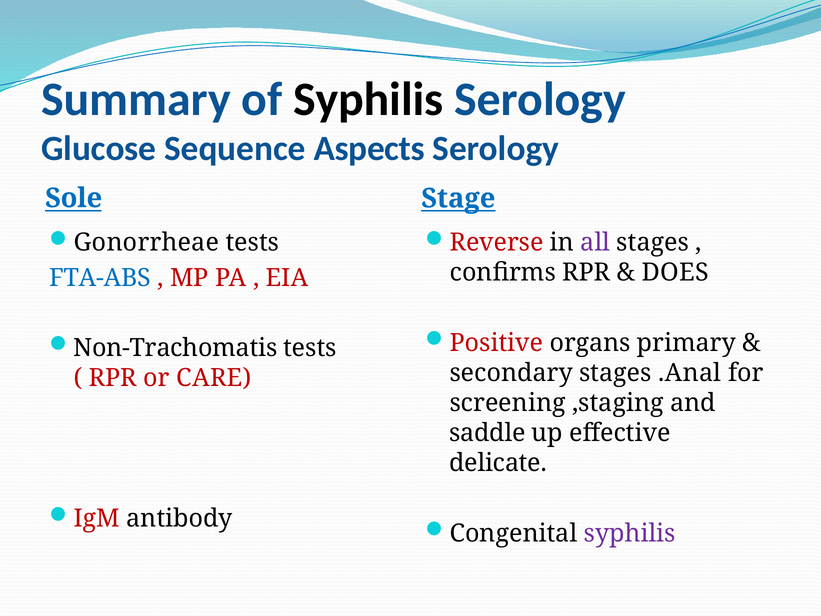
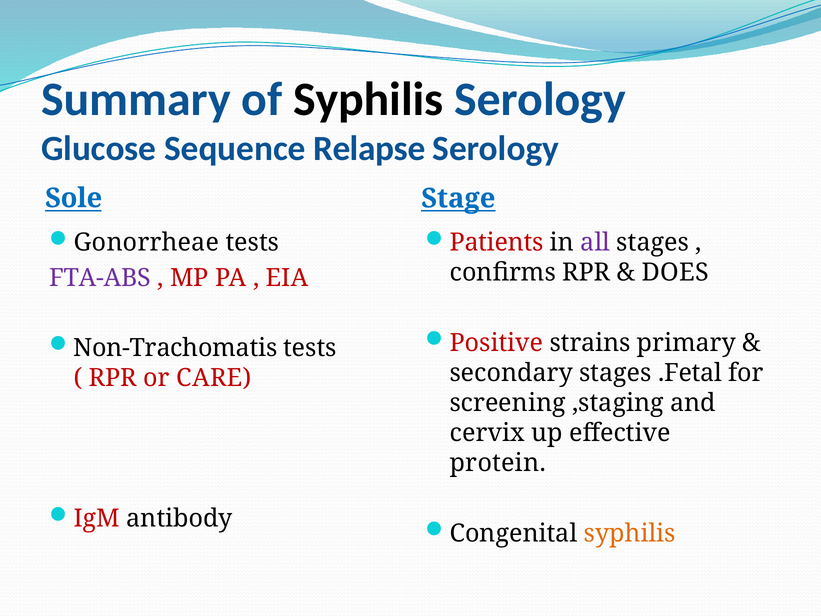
Aspects: Aspects -> Relapse
Reverse: Reverse -> Patients
FTA-ABS colour: blue -> purple
organs: organs -> strains
.Anal: .Anal -> .Fetal
saddle: saddle -> cervix
delicate: delicate -> protein
syphilis at (630, 533) colour: purple -> orange
